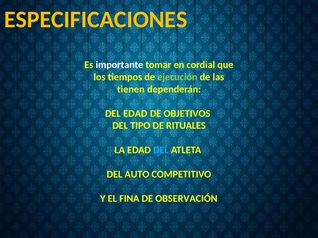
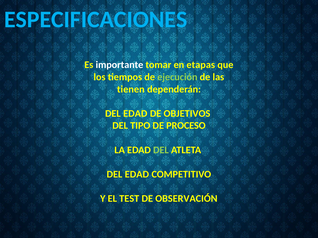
ESPECIFICACIONES colour: yellow -> light blue
cordial: cordial -> etapas
RITUALES: RITUALES -> PROCESO
DEL at (161, 150) colour: light blue -> light green
AUTO at (137, 175): AUTO -> EDAD
FINA: FINA -> TEST
